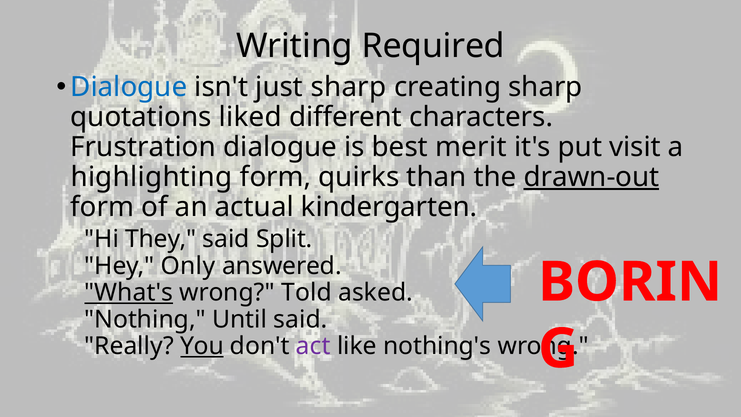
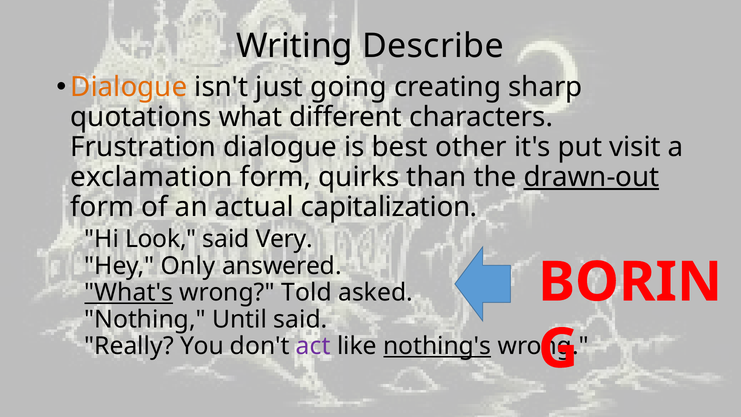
Required: Required -> Describe
Dialogue at (129, 87) colour: blue -> orange
just sharp: sharp -> going
liked: liked -> what
merit: merit -> other
highlighting: highlighting -> exclamation
kindergarten: kindergarten -> capitalization
They: They -> Look
Split: Split -> Very
You underline: present -> none
nothing's underline: none -> present
